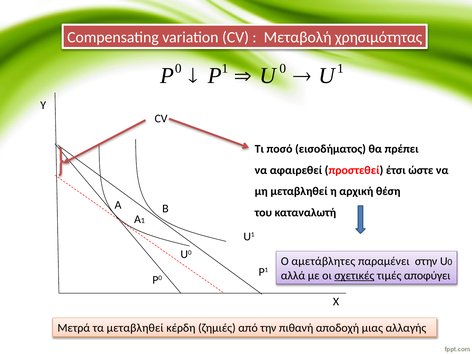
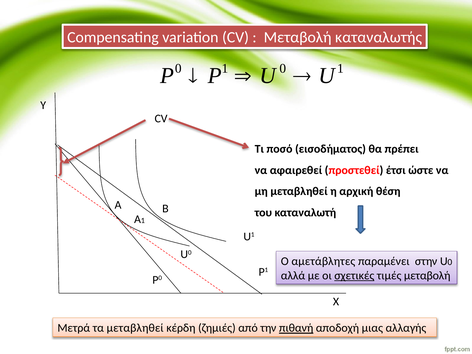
χρησιμότητας: χρησιμότητας -> καταναλωτής
τιμές αποφύγει: αποφύγει -> μεταβολή
πιθανή underline: none -> present
